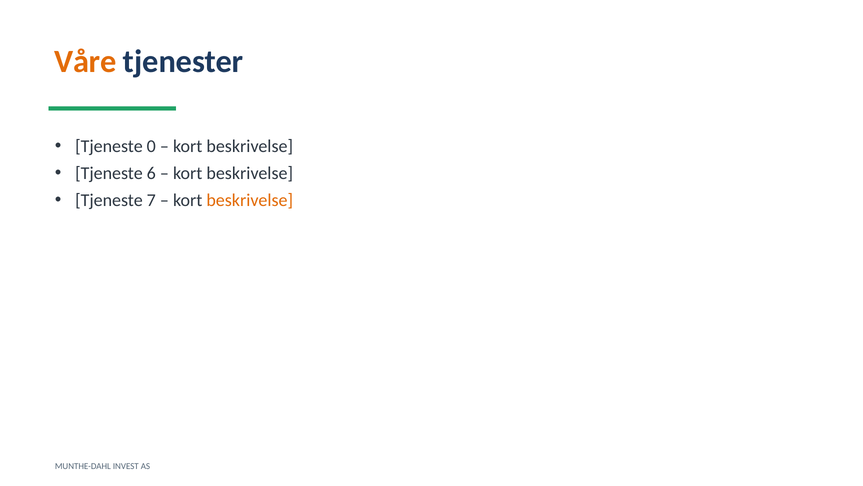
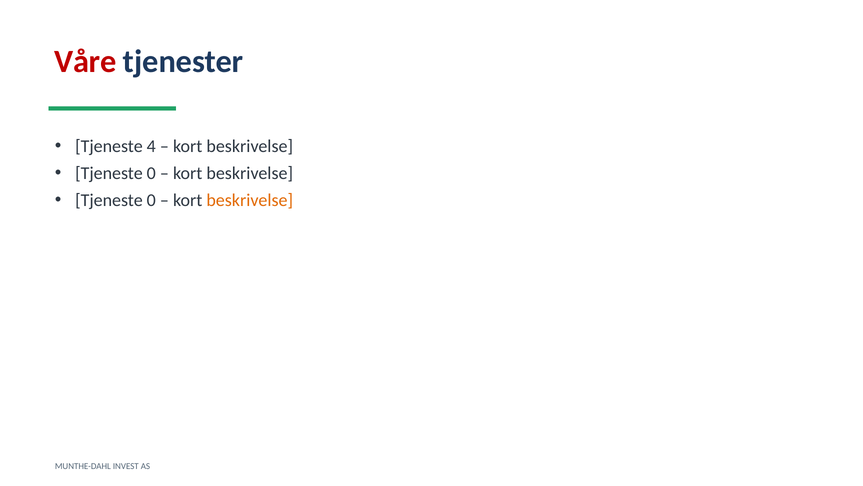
Våre colour: orange -> red
0: 0 -> 4
6 at (151, 173): 6 -> 0
7 at (151, 200): 7 -> 0
